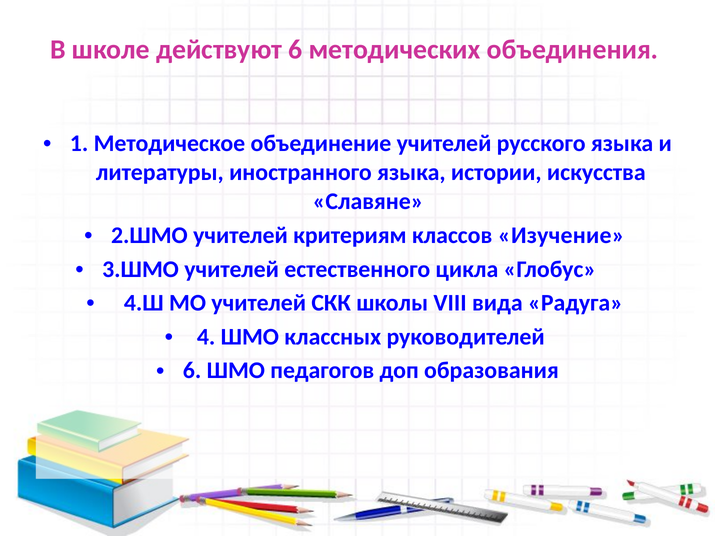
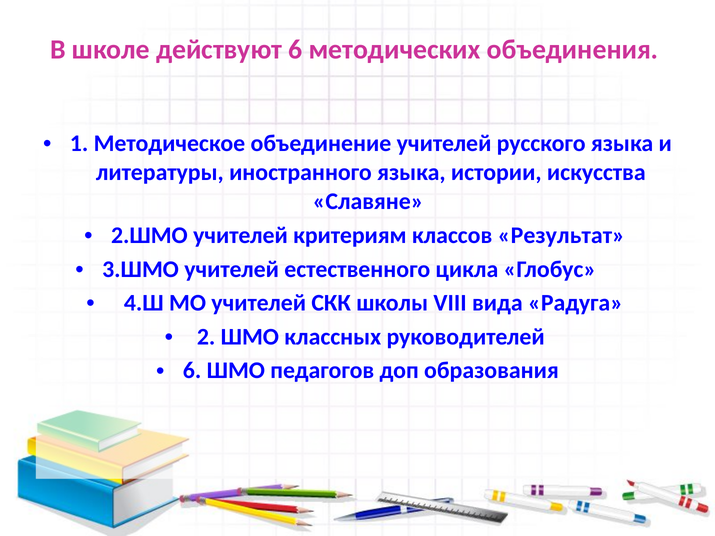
Изучение: Изучение -> Результат
4: 4 -> 2
